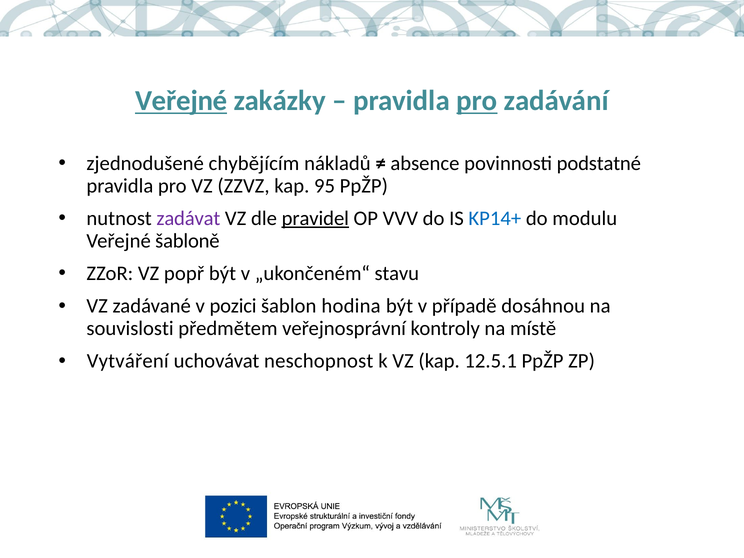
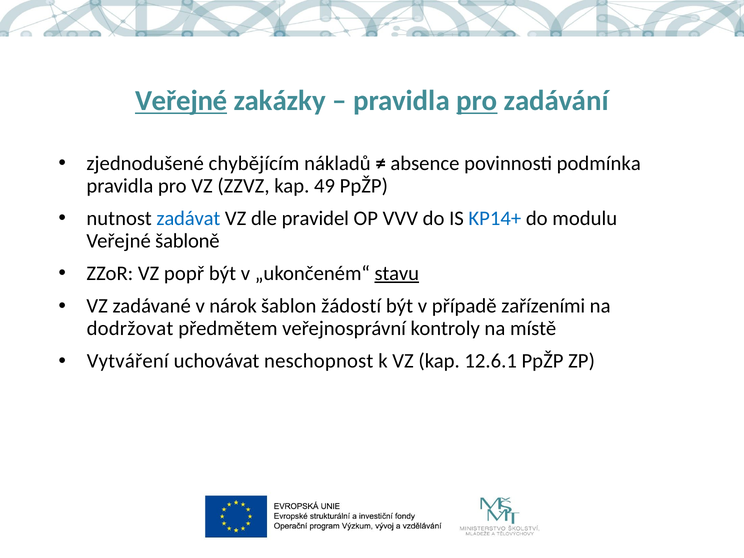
podstatné: podstatné -> podmínka
95: 95 -> 49
zadávat colour: purple -> blue
pravidel underline: present -> none
stavu underline: none -> present
pozici: pozici -> nárok
hodina: hodina -> žádostí
dosáhnou: dosáhnou -> zařízeními
souvislosti: souvislosti -> dodržovat
12.5.1: 12.5.1 -> 12.6.1
